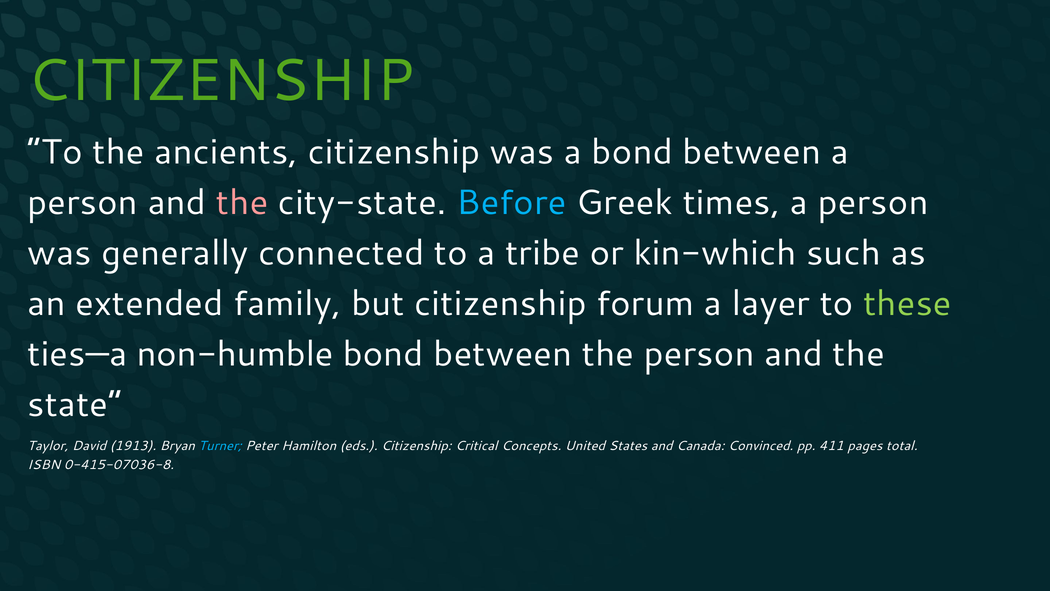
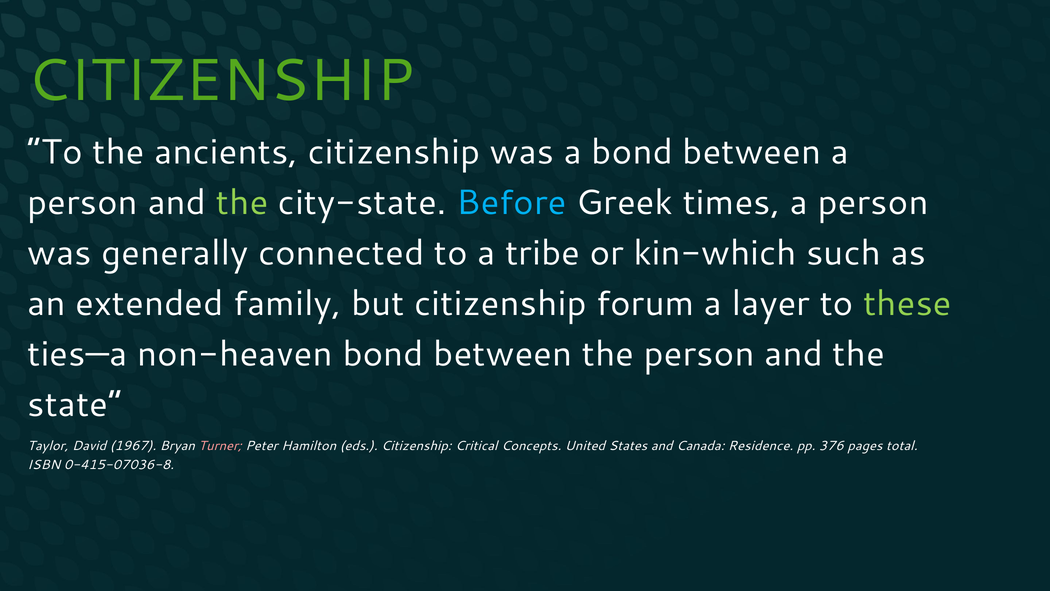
the at (242, 203) colour: pink -> light green
non-humble: non-humble -> non-heaven
1913: 1913 -> 1967
Turner colour: light blue -> pink
Convinced: Convinced -> Residence
411: 411 -> 376
